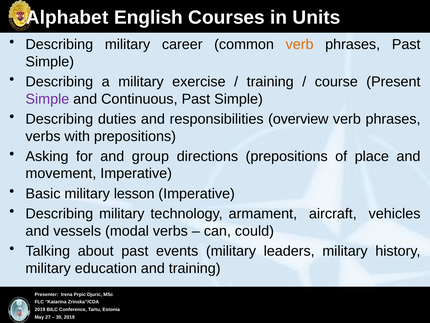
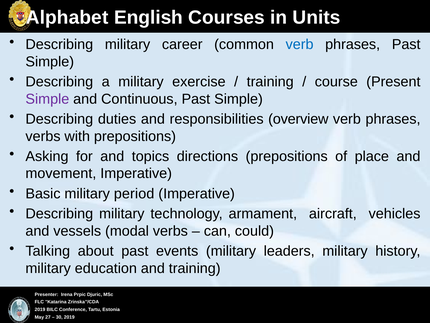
verb at (300, 44) colour: orange -> blue
group: group -> topics
lesson: lesson -> period
